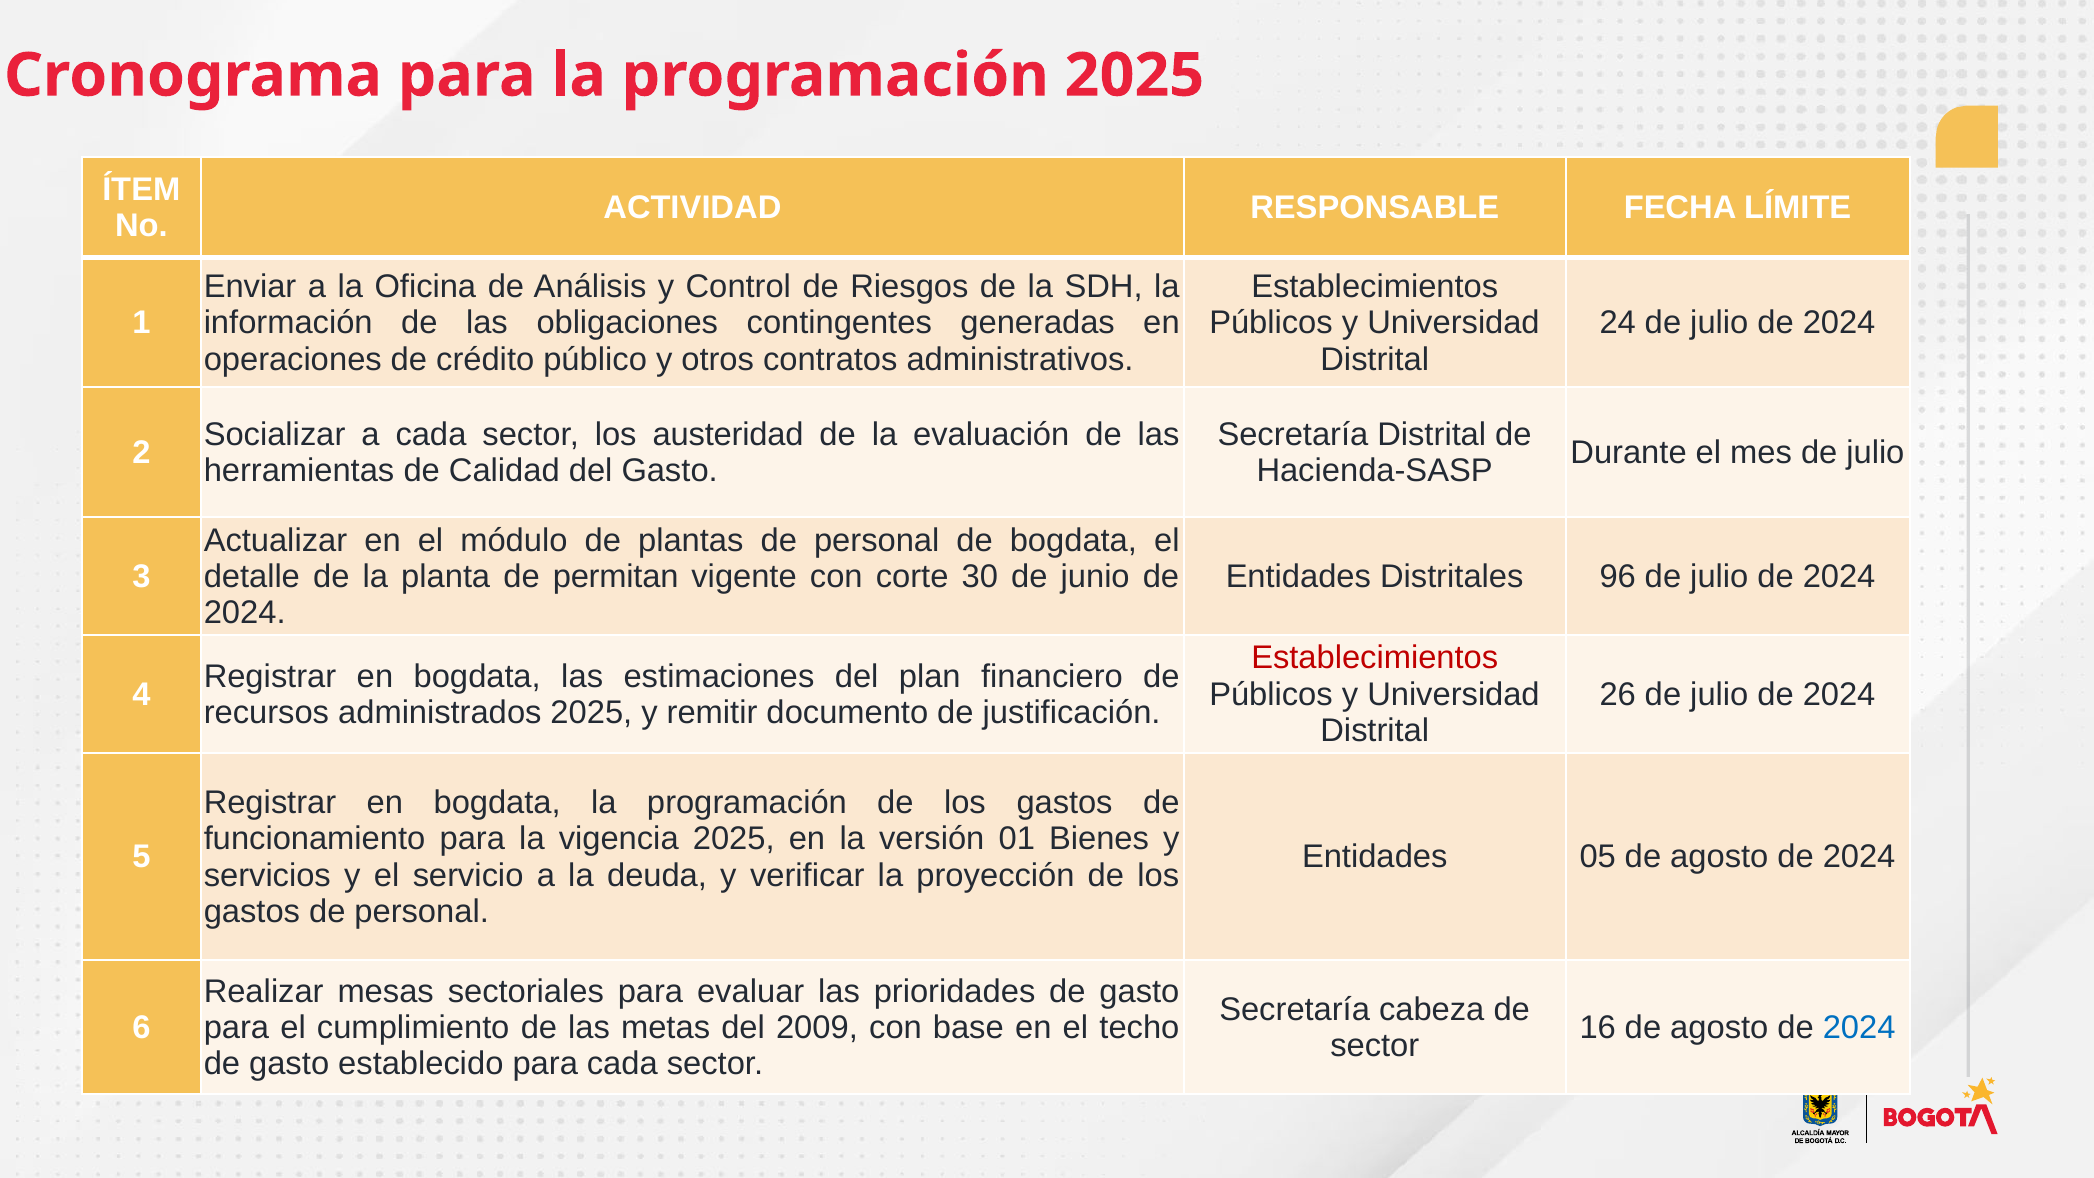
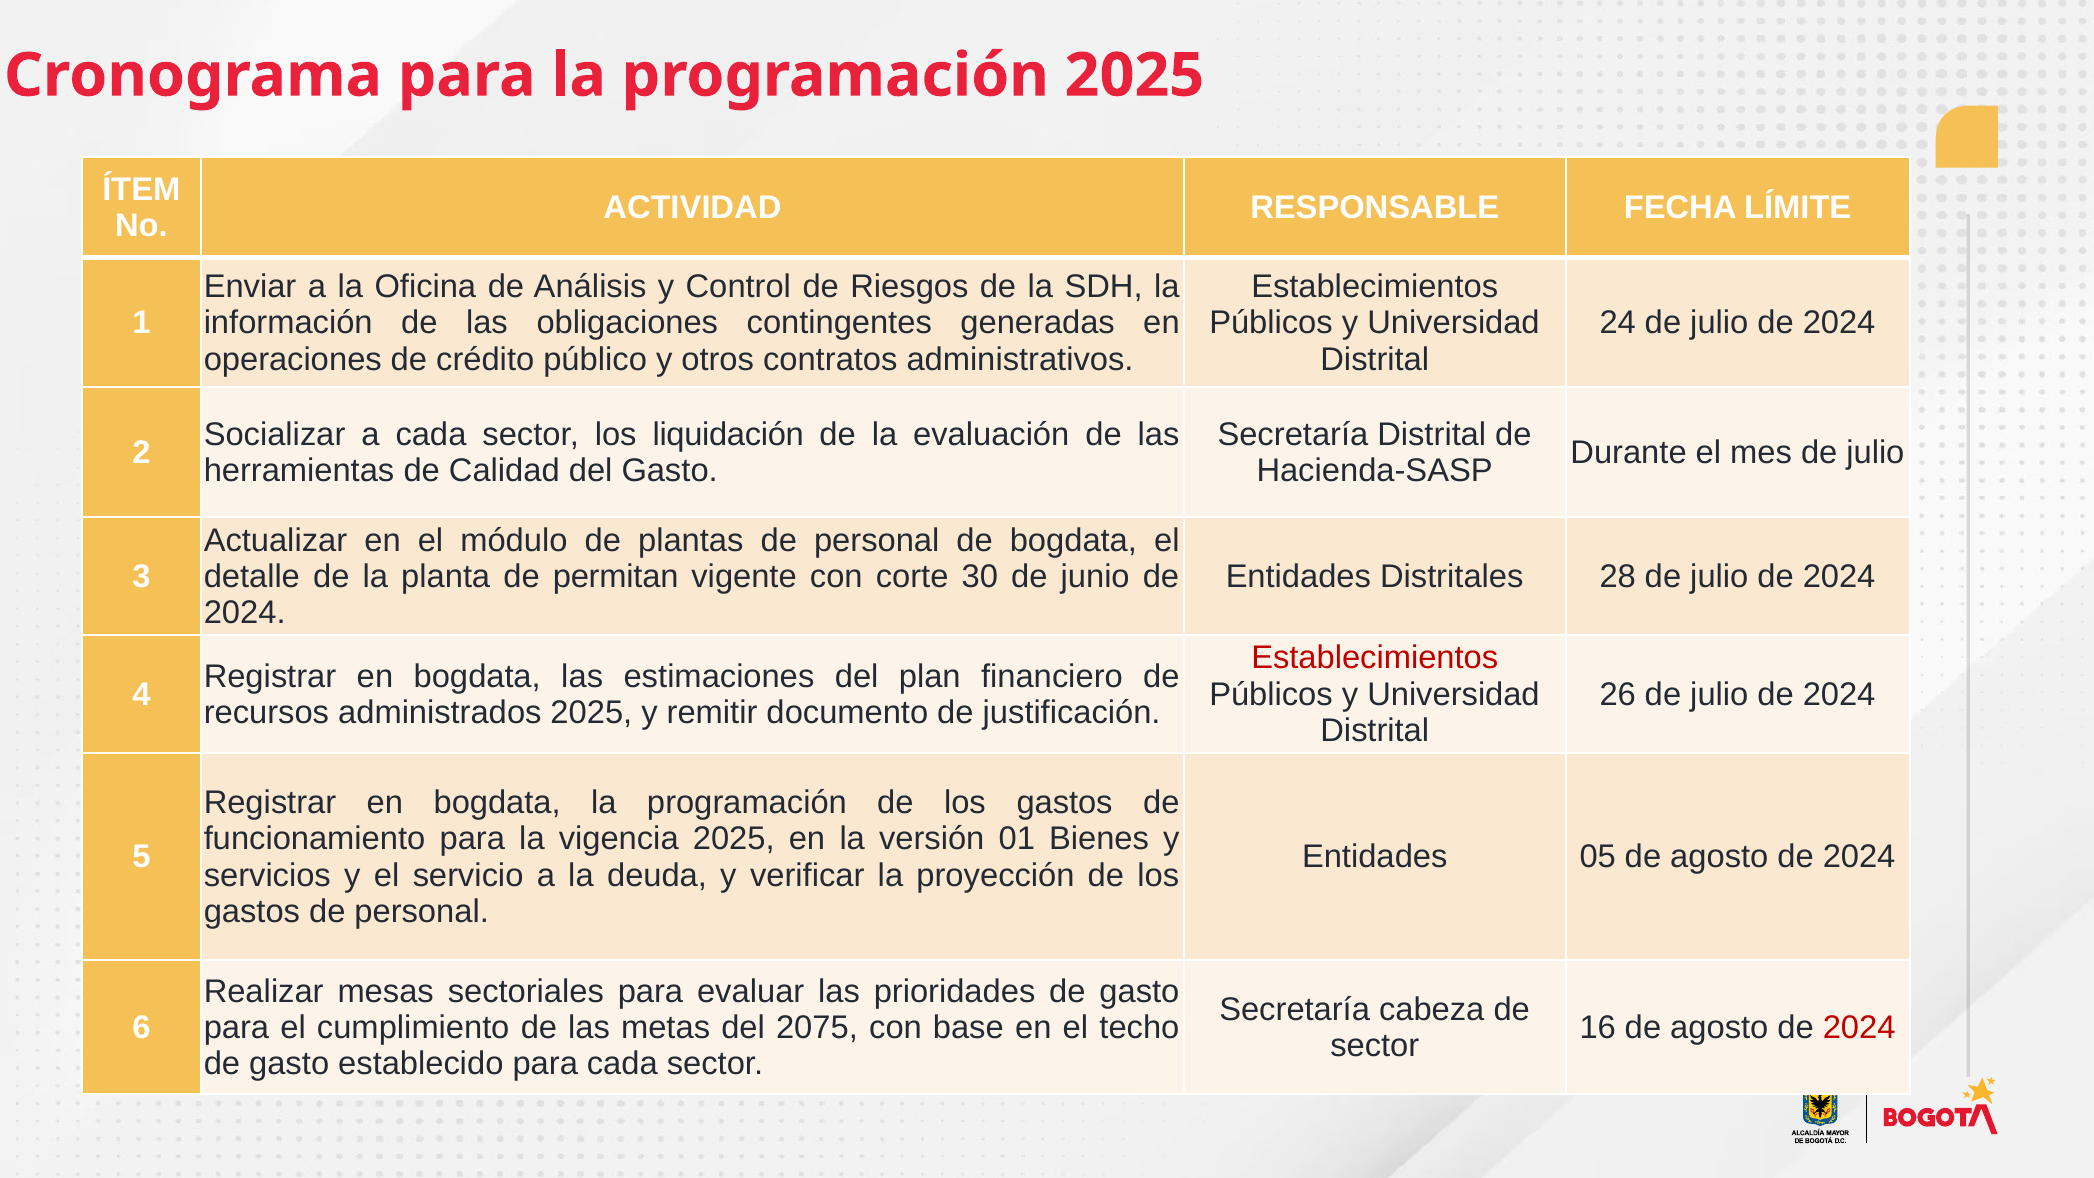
austeridad: austeridad -> liquidación
96: 96 -> 28
2009: 2009 -> 2075
2024 at (1859, 1028) colour: blue -> red
